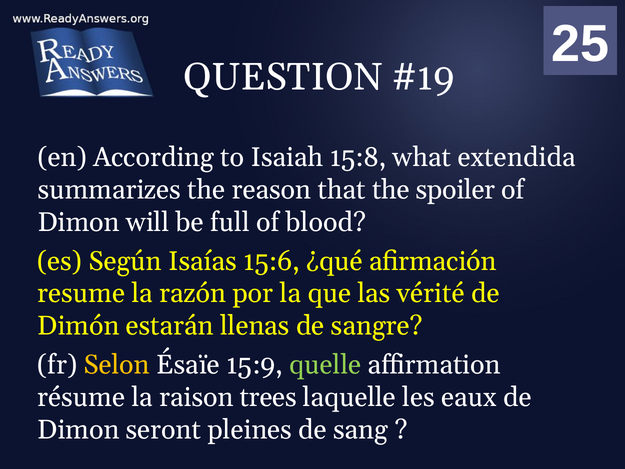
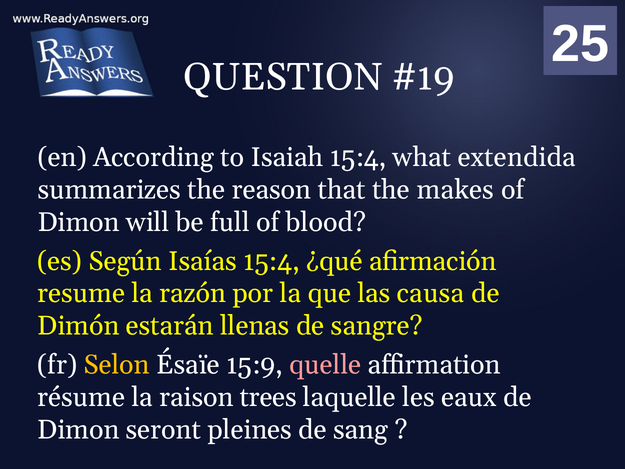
Isaiah 15:8: 15:8 -> 15:4
spoiler: spoiler -> makes
Isaías 15:6: 15:6 -> 15:4
vérité: vérité -> causa
quelle colour: light green -> pink
